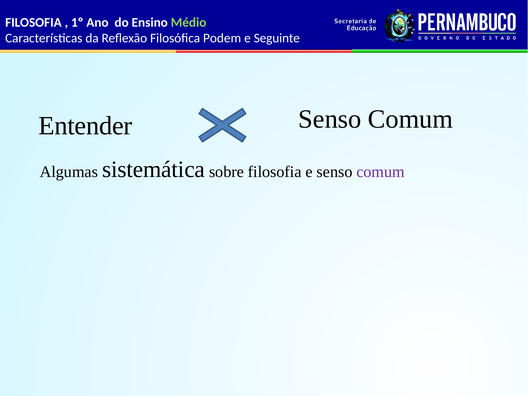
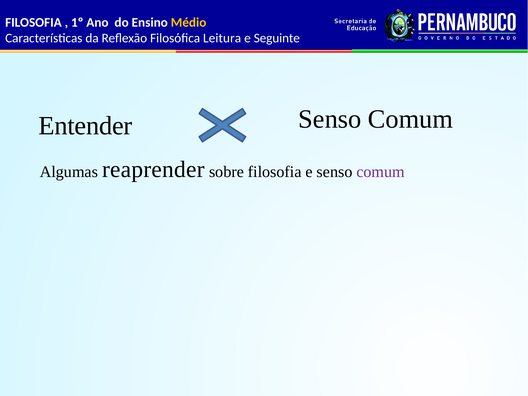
Médio colour: light green -> yellow
Podem: Podem -> Leitura
sistemática: sistemática -> reaprender
